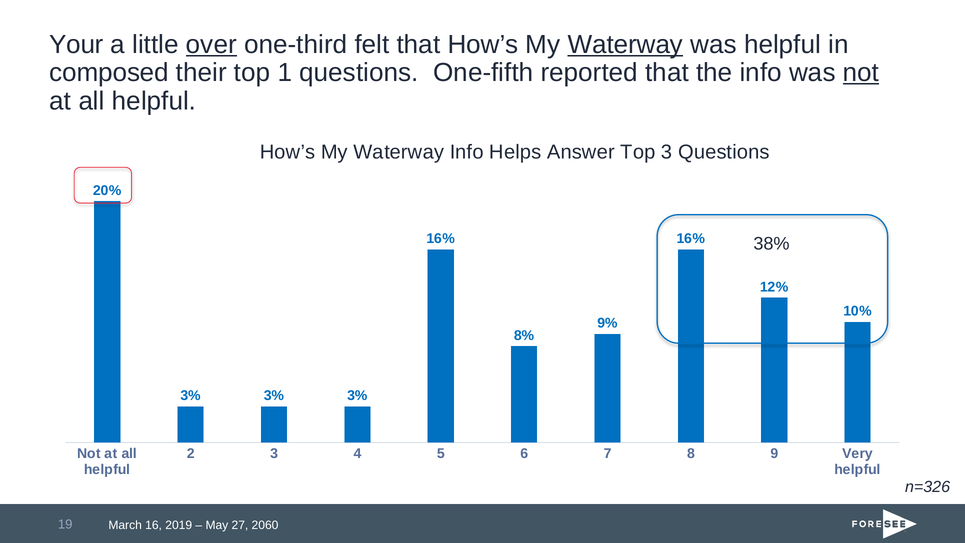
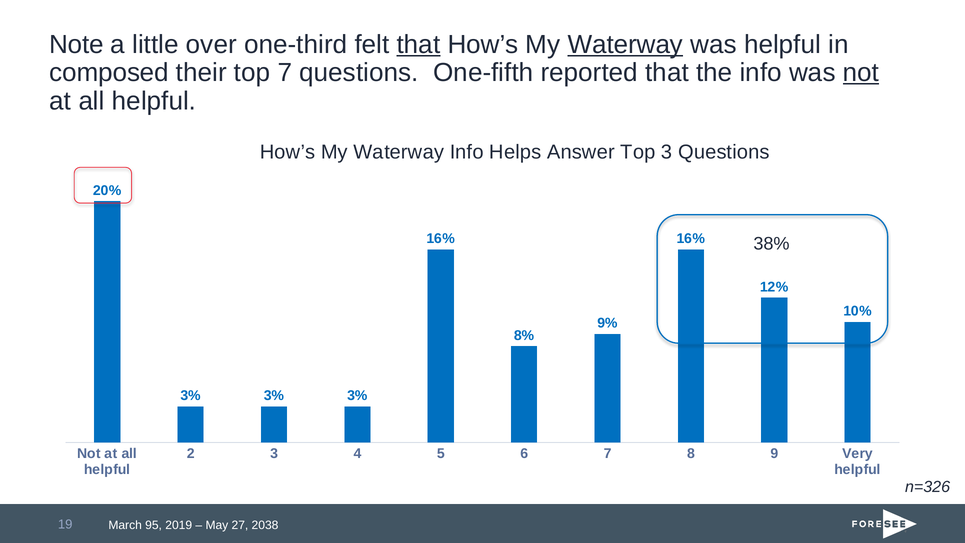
Your: Your -> Note
over underline: present -> none
that at (418, 45) underline: none -> present
top 1: 1 -> 7
16: 16 -> 95
2060: 2060 -> 2038
